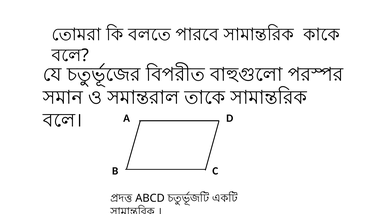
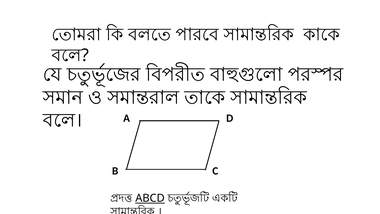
ABCD underline: none -> present
